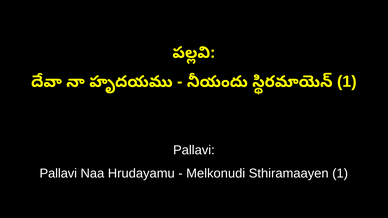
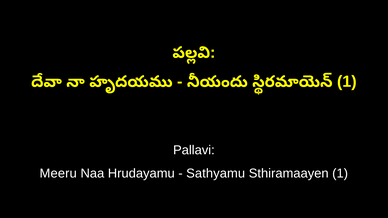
Pallavi at (58, 174): Pallavi -> Meeru
Melkonudi: Melkonudi -> Sathyamu
